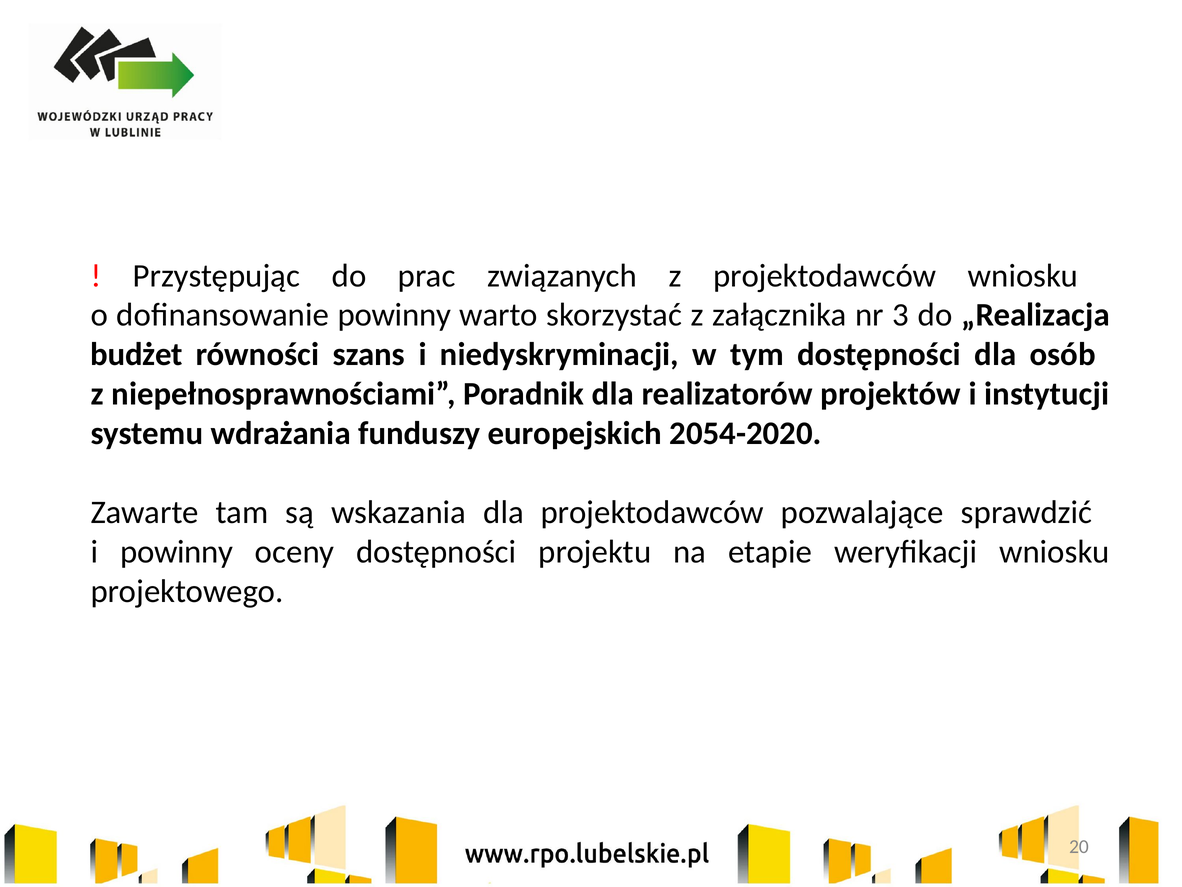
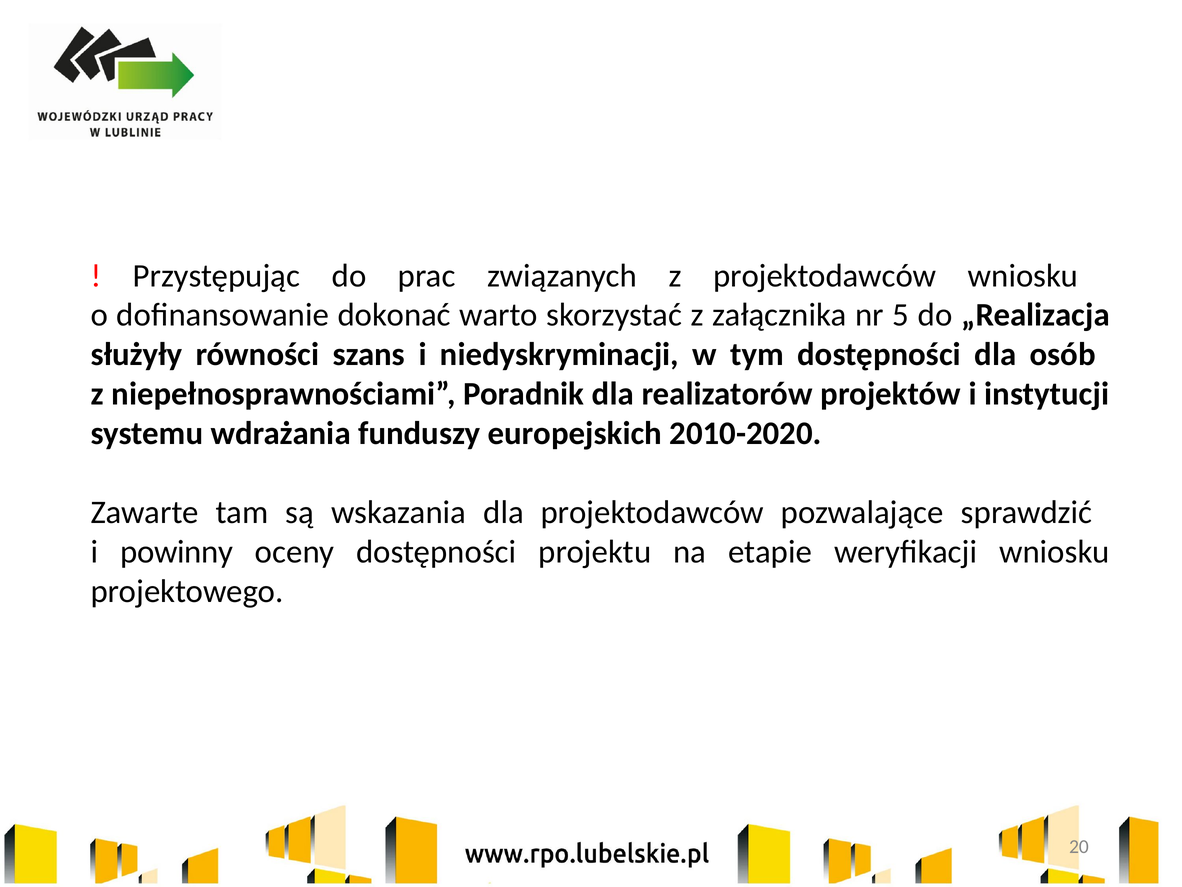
dofinansowanie powinny: powinny -> dokonać
3: 3 -> 5
budżet: budżet -> służyły
2054-2020: 2054-2020 -> 2010-2020
